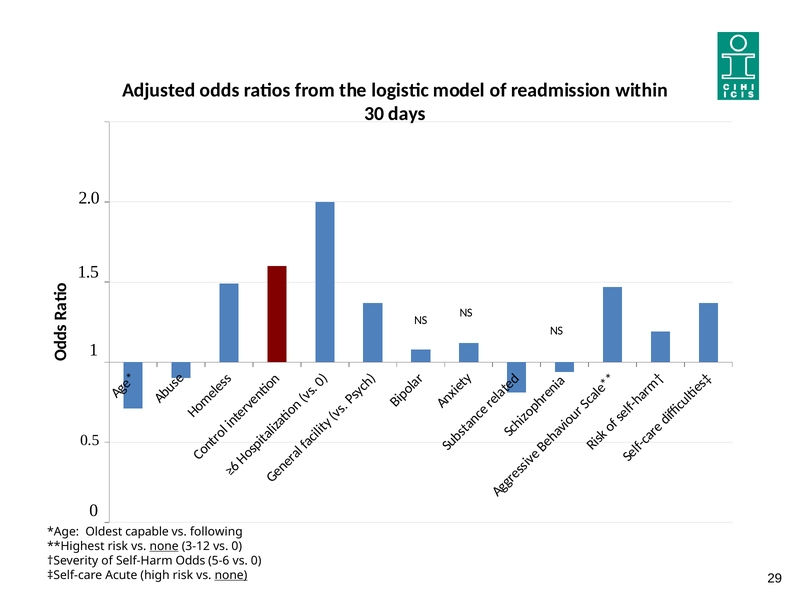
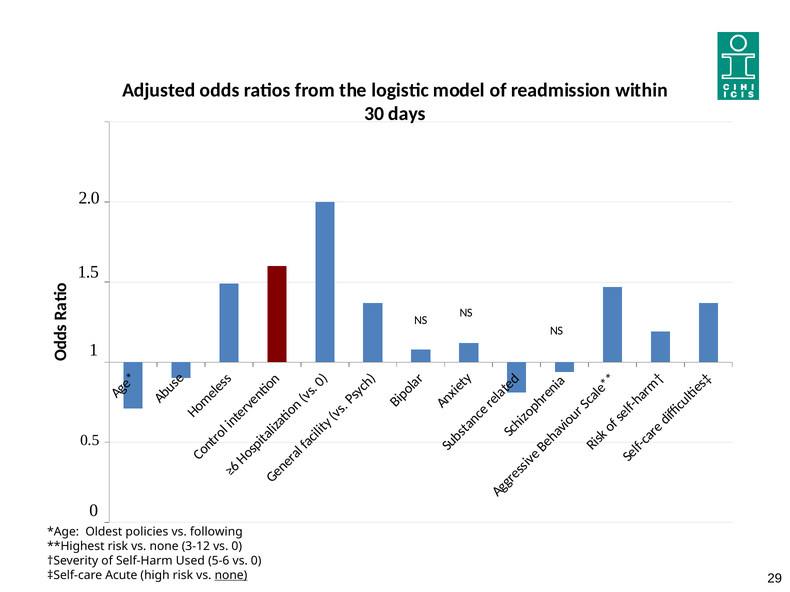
capable: capable -> policies
none at (164, 547) underline: present -> none
Self-Harm Odds: Odds -> Used
